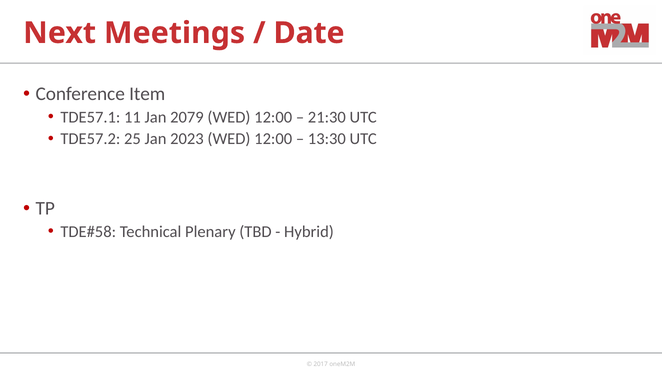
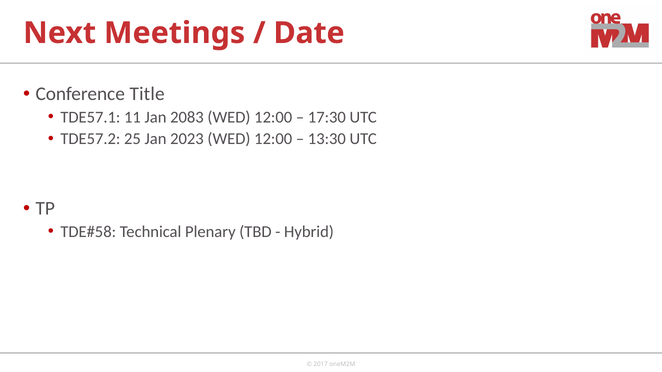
Item: Item -> Title
2079: 2079 -> 2083
21:30: 21:30 -> 17:30
